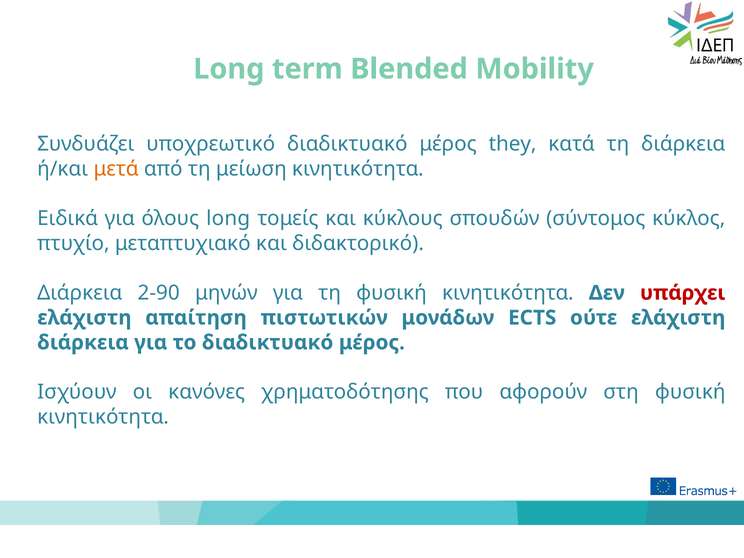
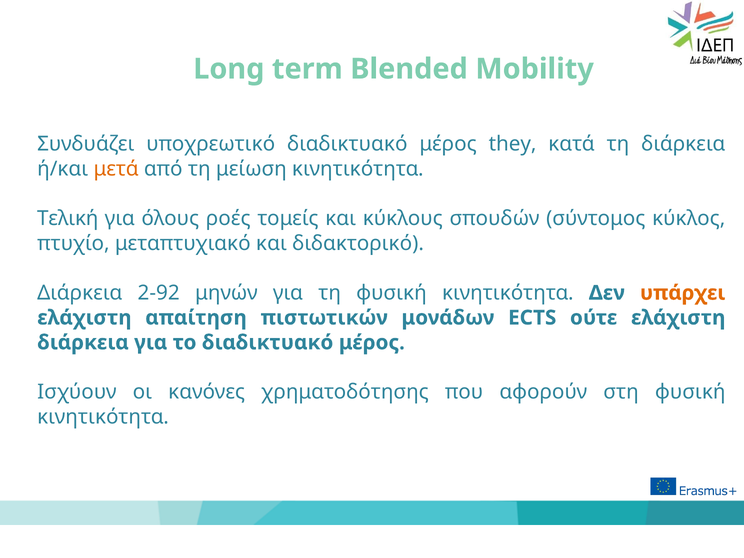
Ειδικά: Ειδικά -> Τελική
όλους long: long -> ροές
2-90: 2-90 -> 2-92
υπάρχει colour: red -> orange
